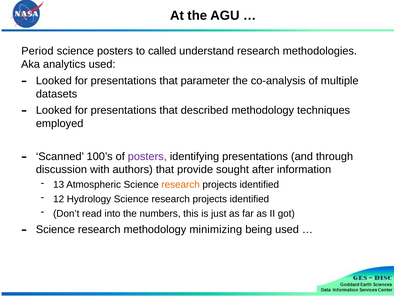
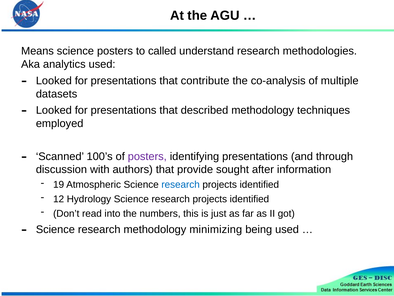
Period: Period -> Means
parameter: parameter -> contribute
13: 13 -> 19
research at (181, 184) colour: orange -> blue
